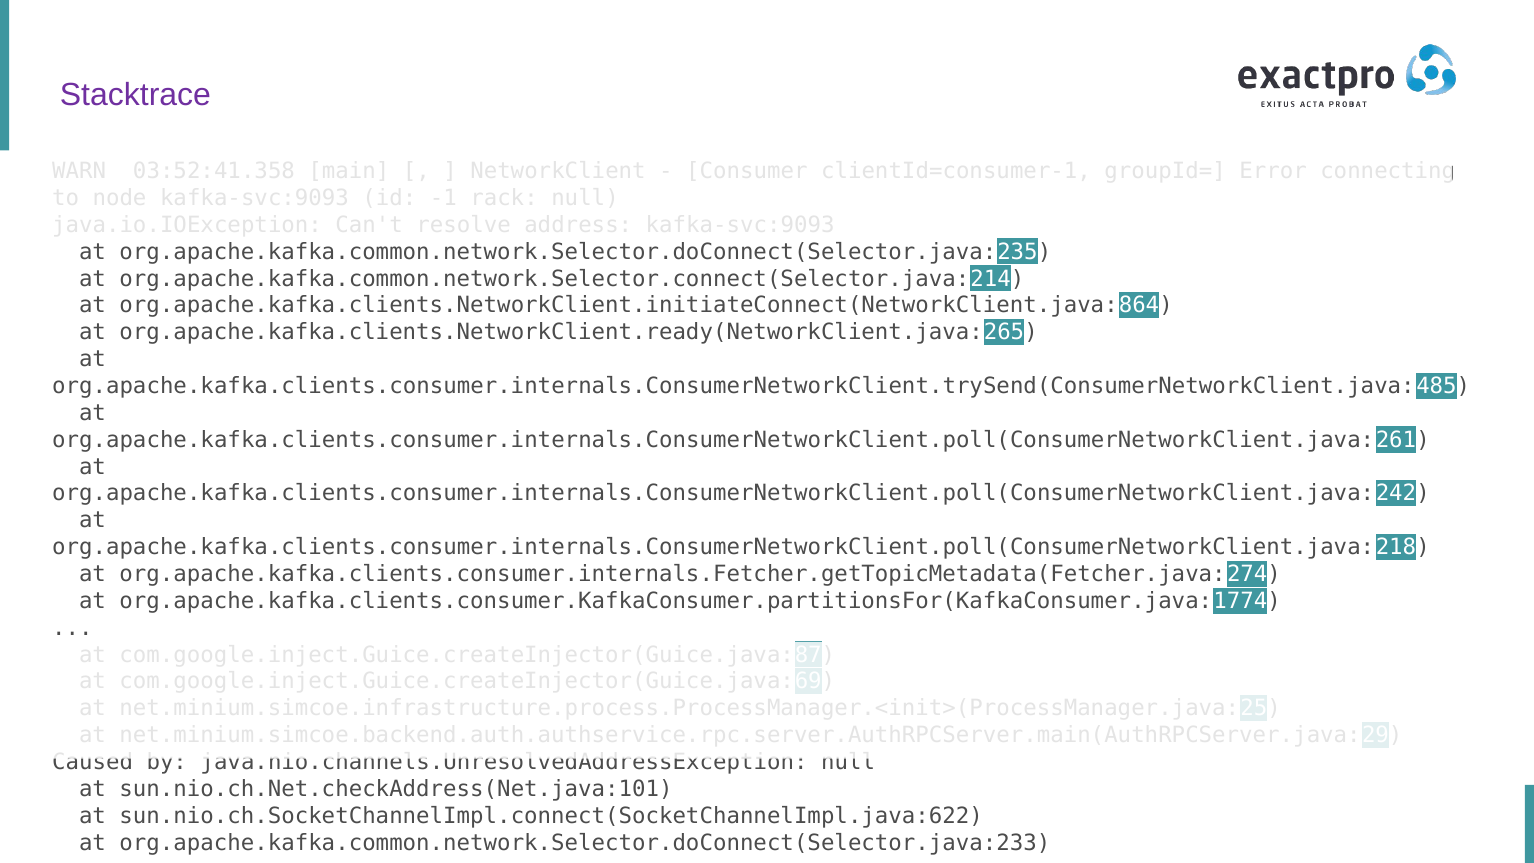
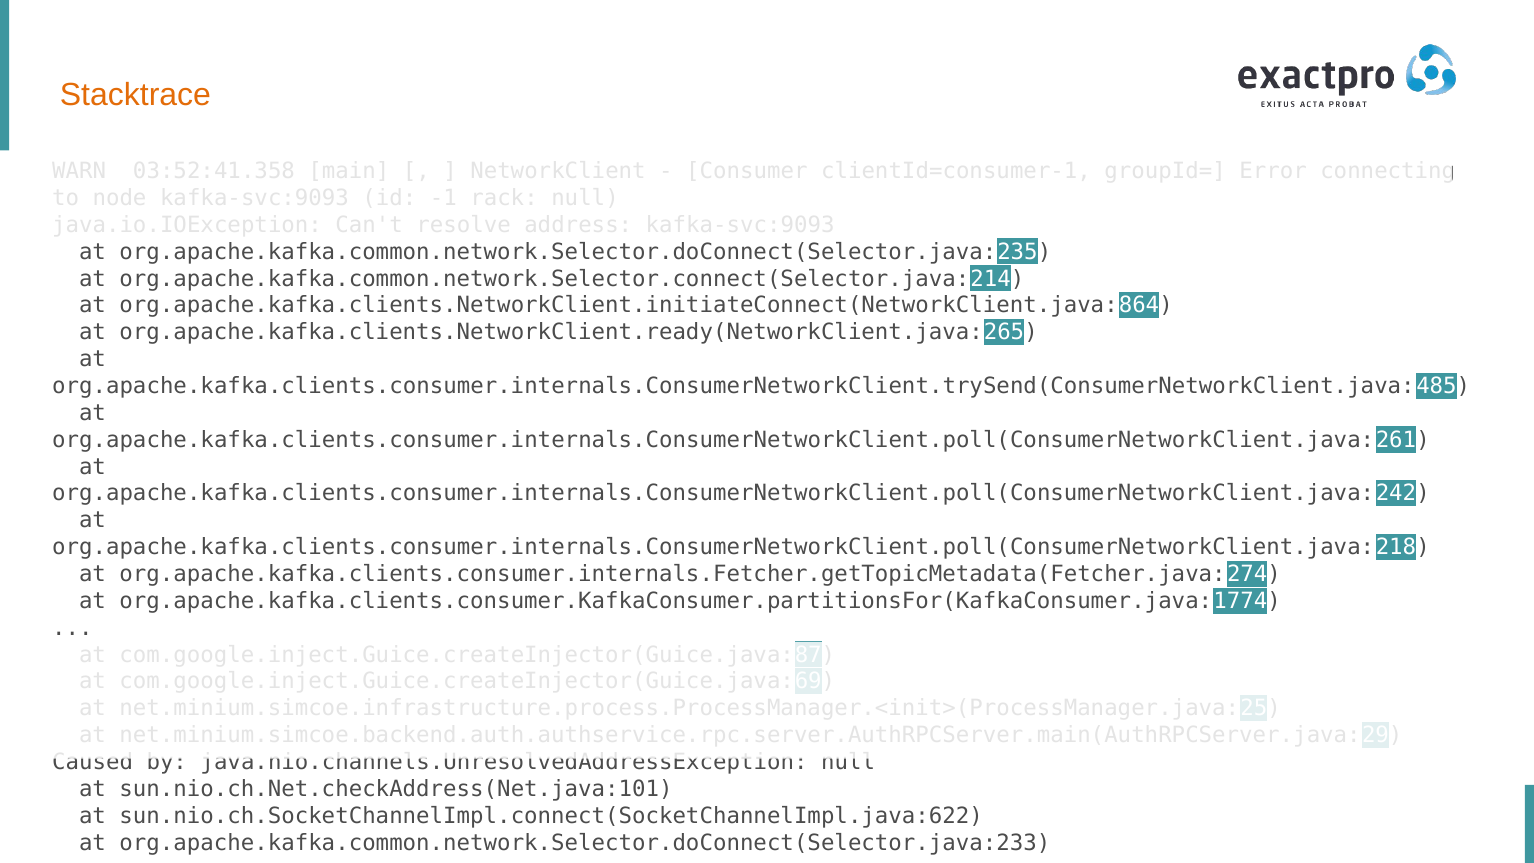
Stacktrace colour: purple -> orange
